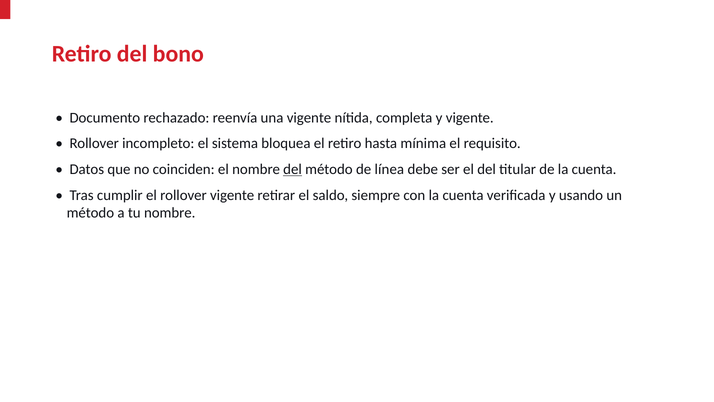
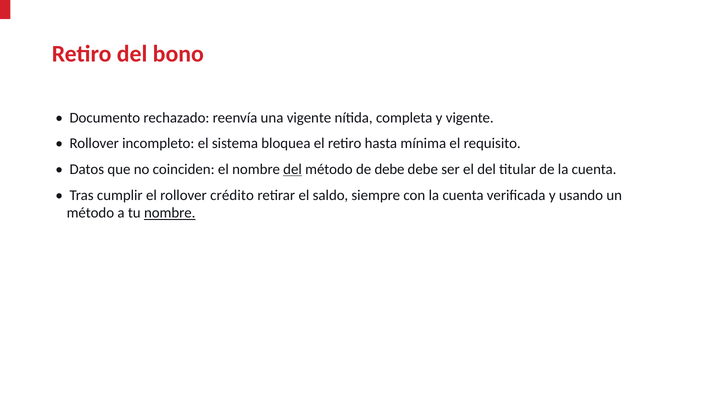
de línea: línea -> debe
rollover vigente: vigente -> crédito
nombre at (170, 213) underline: none -> present
